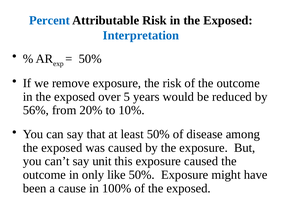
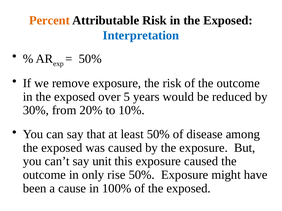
Percent colour: blue -> orange
56%: 56% -> 30%
like: like -> rise
